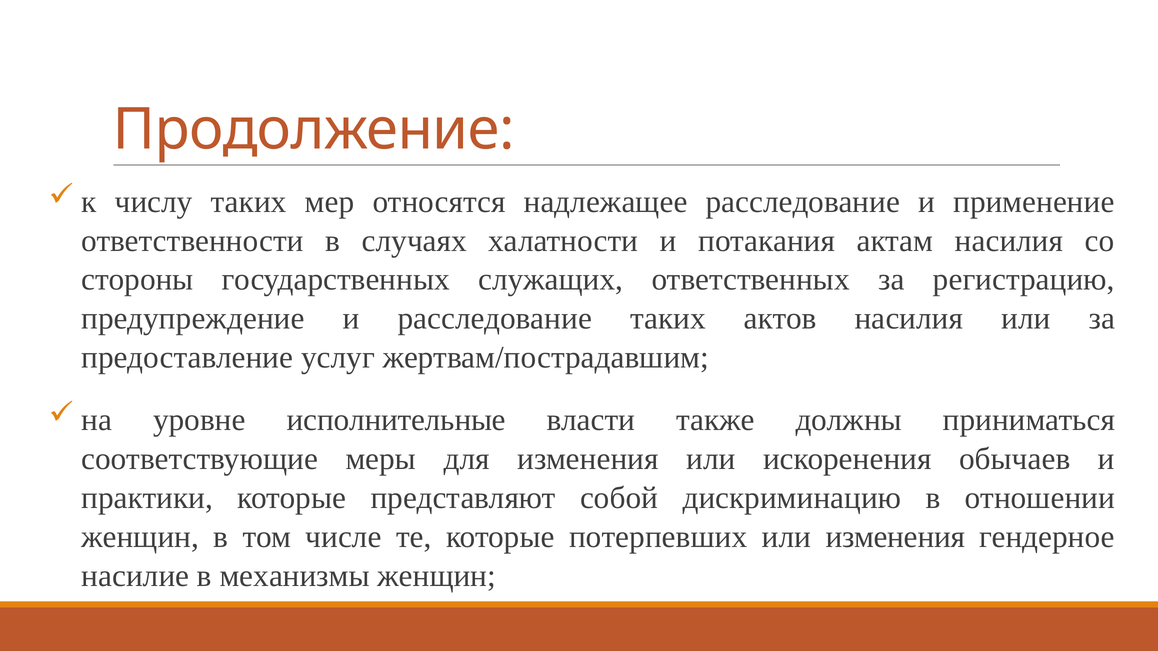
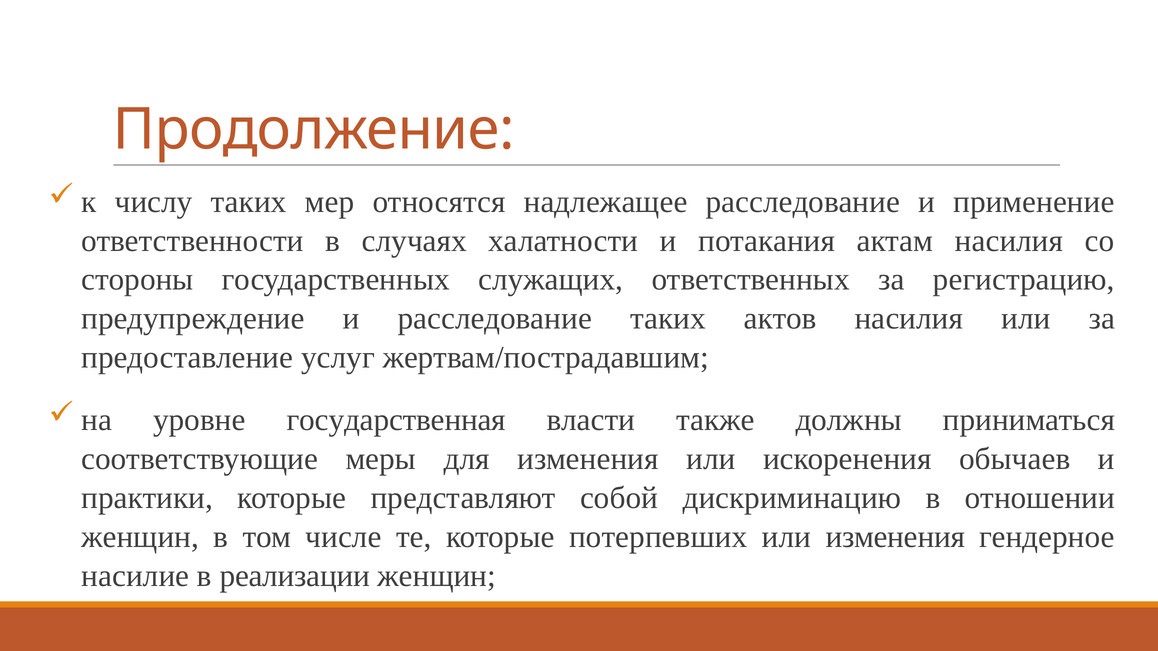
исполнительные: исполнительные -> государственная
механизмы: механизмы -> реализации
